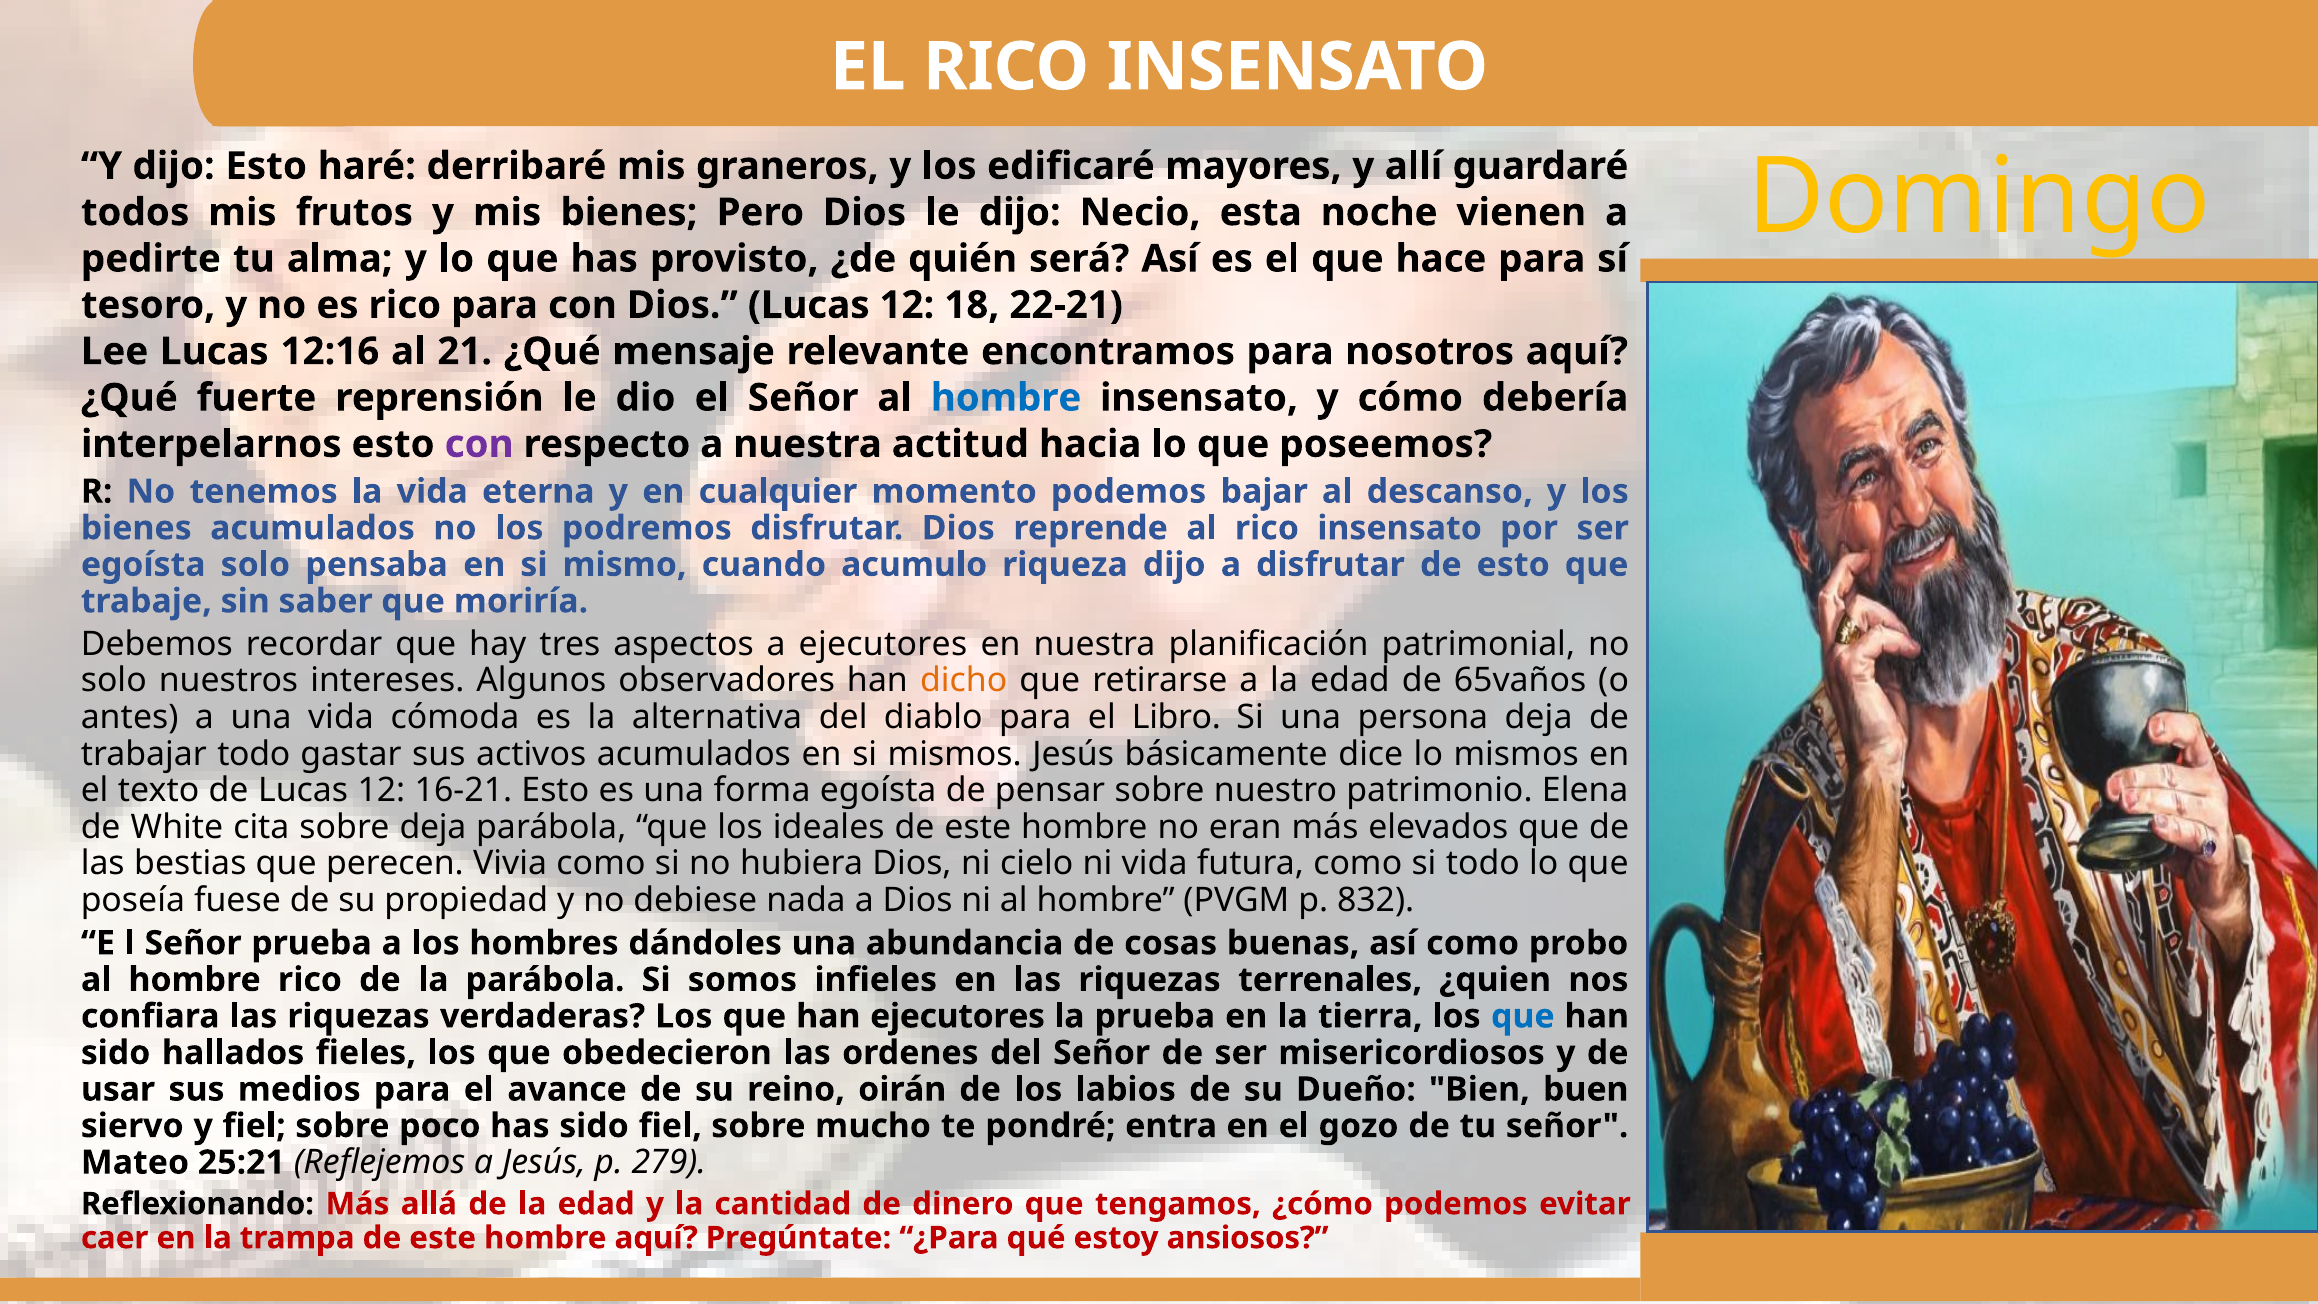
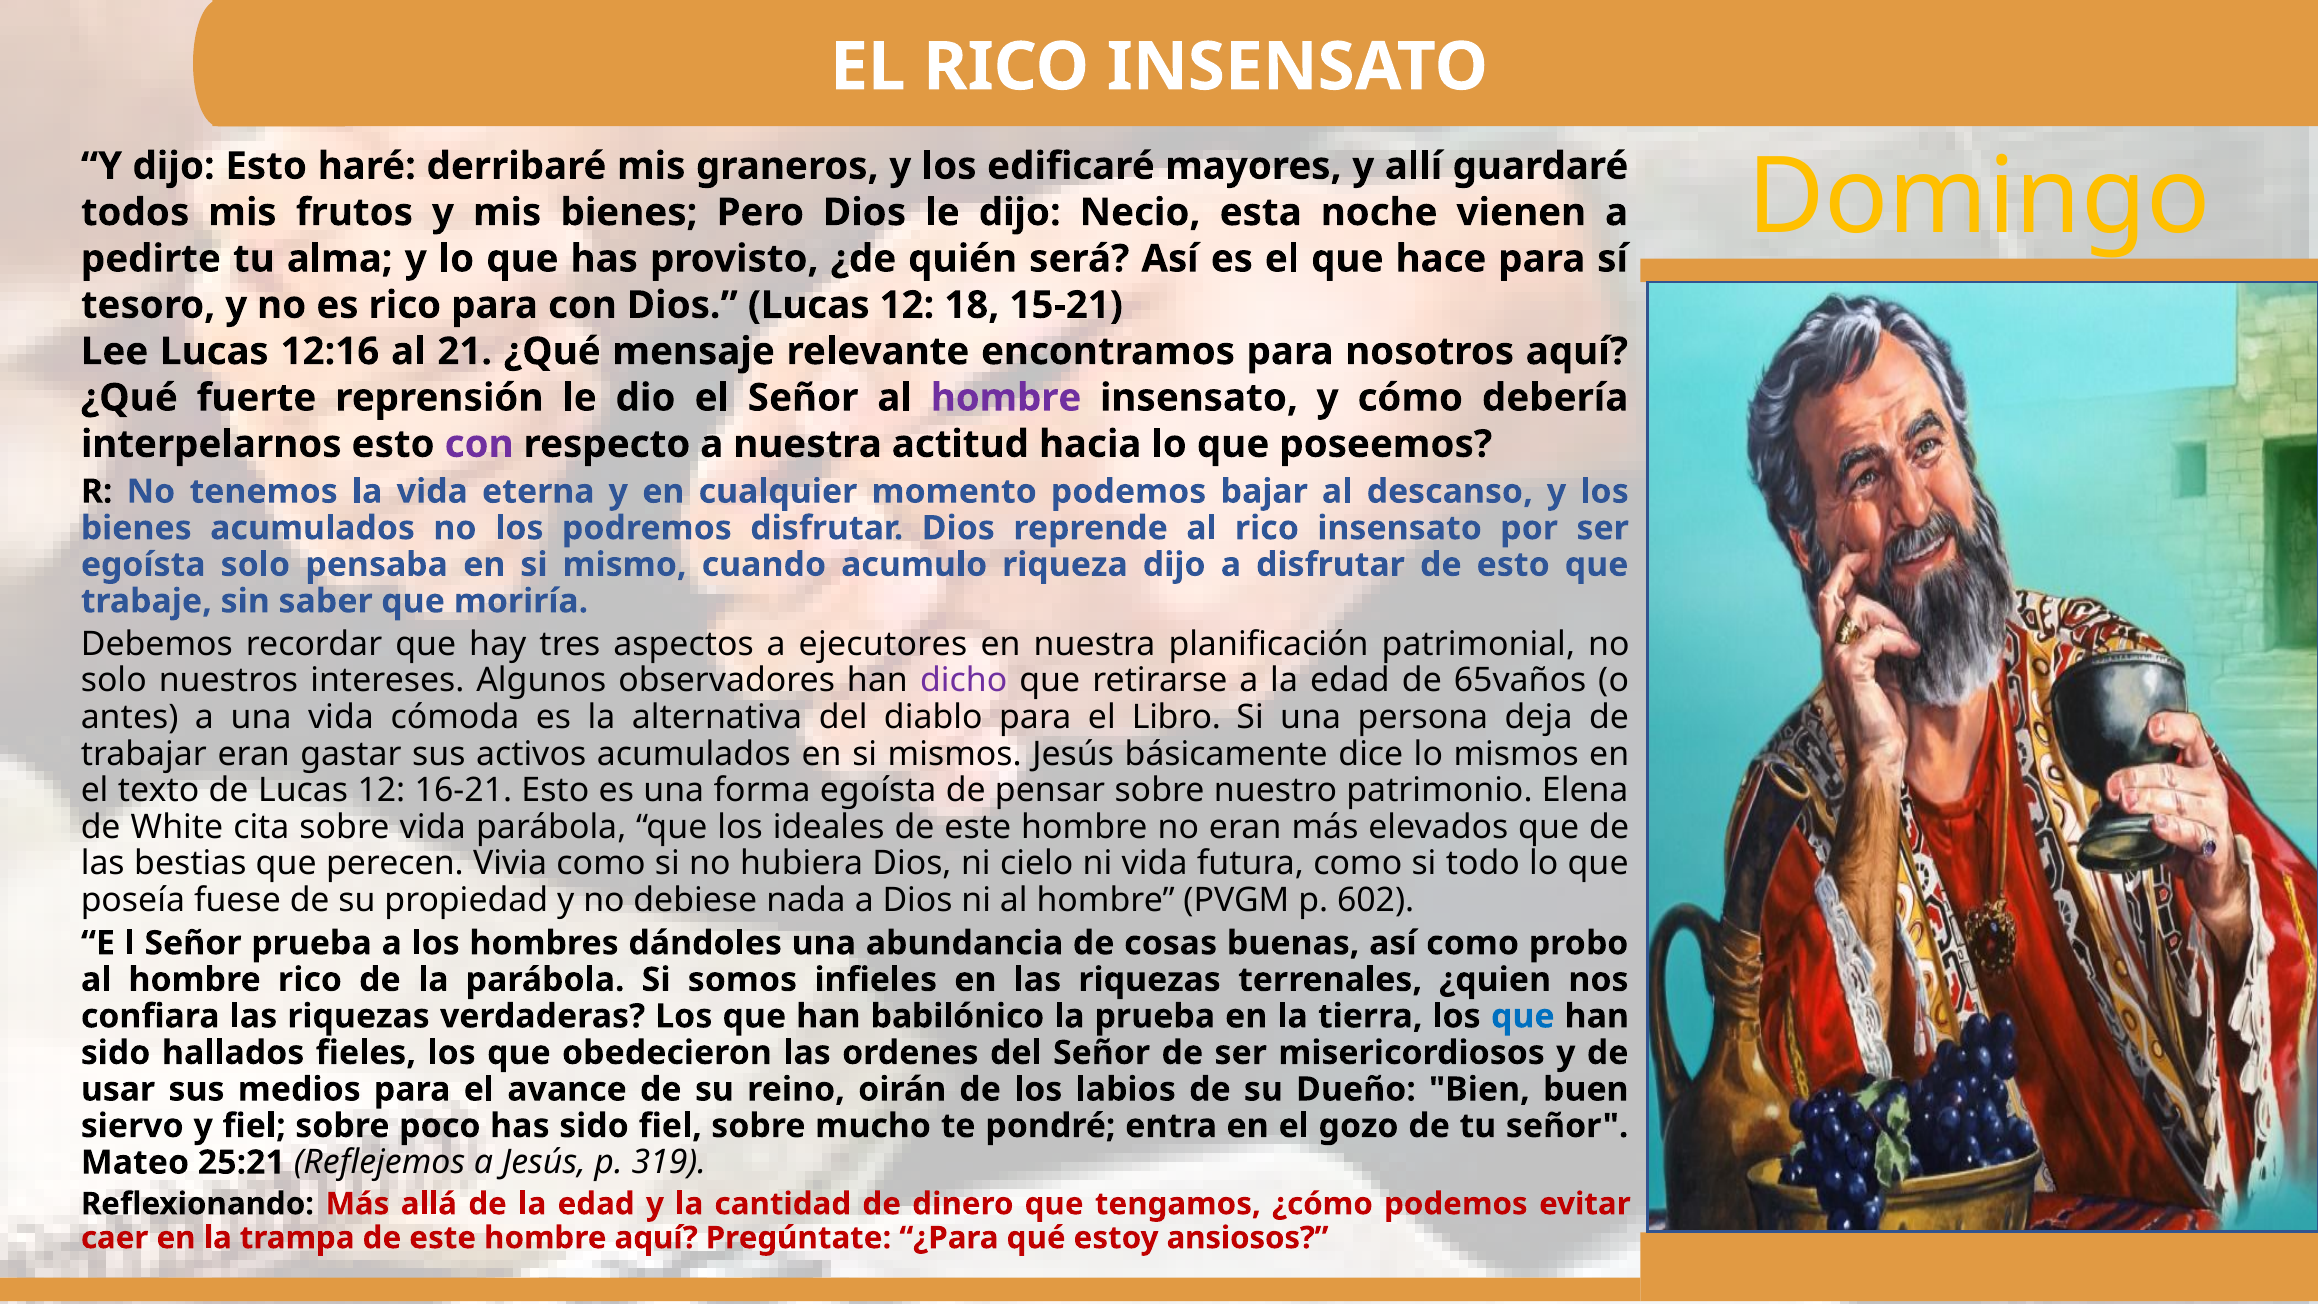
22-21: 22-21 -> 15-21
hombre at (1006, 398) colour: blue -> purple
dicho colour: orange -> purple
trabajar todo: todo -> eran
sobre deja: deja -> vida
832: 832 -> 602
han ejecutores: ejecutores -> babilónico
279: 279 -> 319
